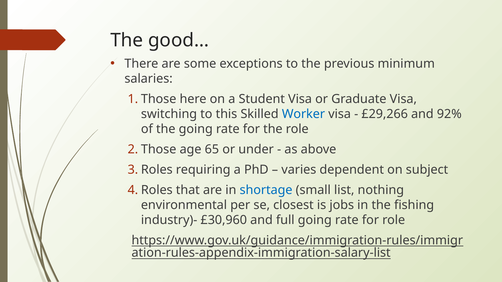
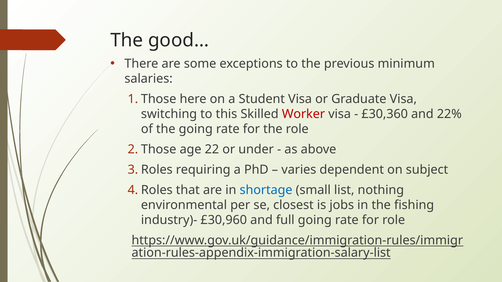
Worker colour: blue -> red
£29,266: £29,266 -> £30,360
92%: 92% -> 22%
65: 65 -> 22
